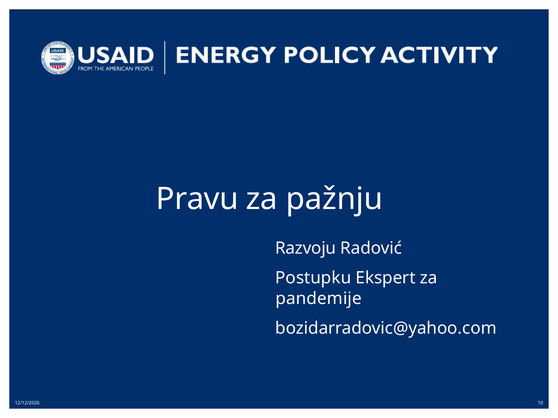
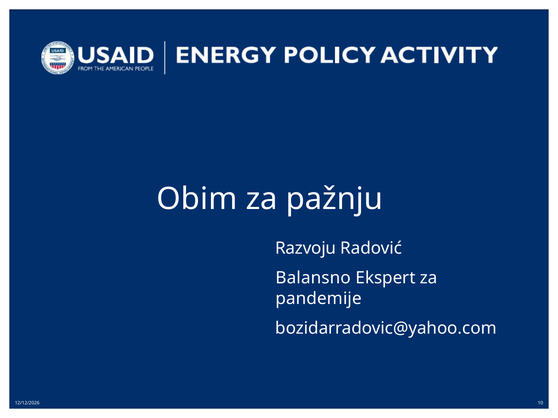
Pravu: Pravu -> Obim
Postupku: Postupku -> Balansno
